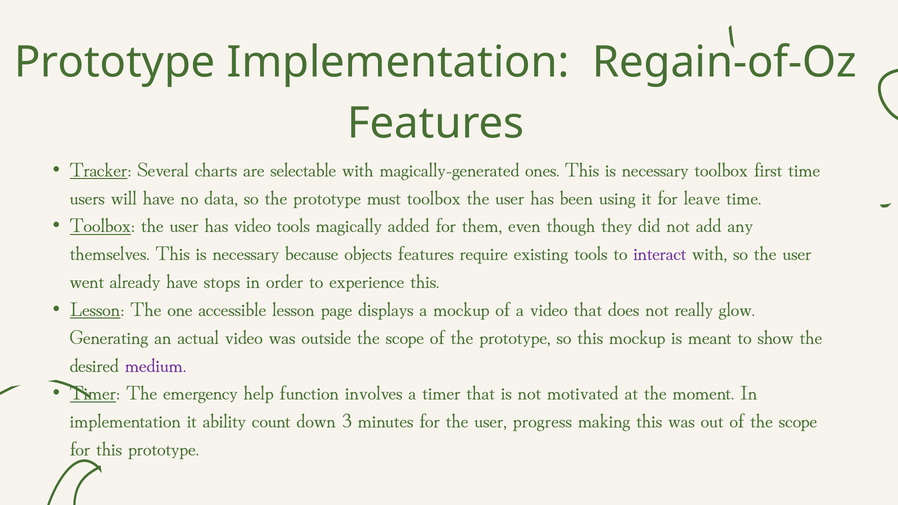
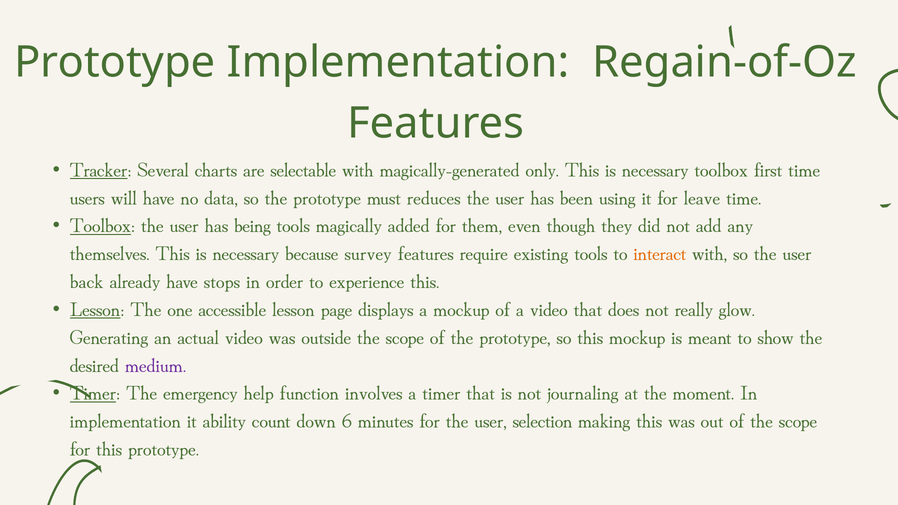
ones: ones -> only
must toolbox: toolbox -> reduces
has video: video -> being
objects: objects -> survey
interact colour: purple -> orange
went: went -> back
motivated: motivated -> journaling
3: 3 -> 6
progress: progress -> selection
